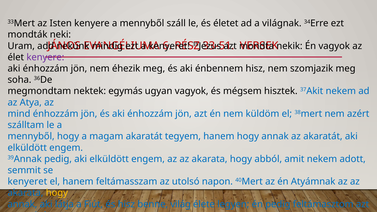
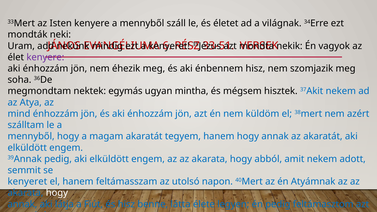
ugyan vagyok: vagyok -> mintha
hogy at (57, 193) colour: yellow -> white
világ: világ -> látta
